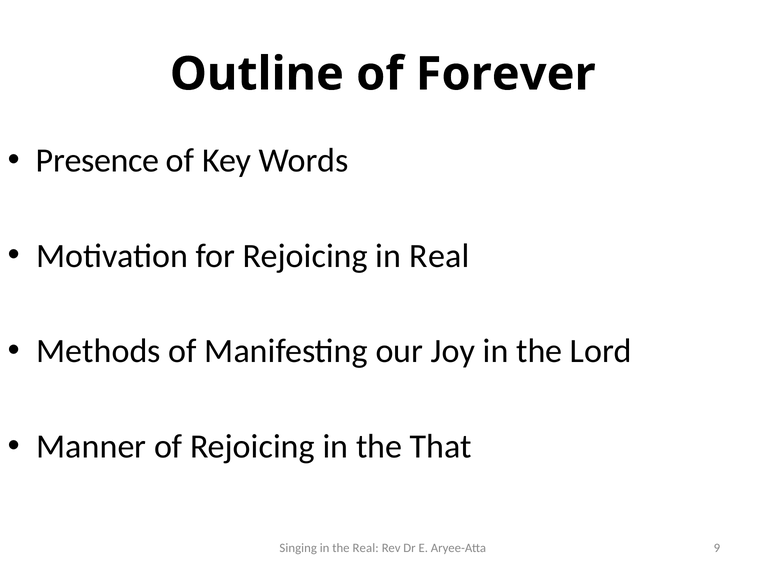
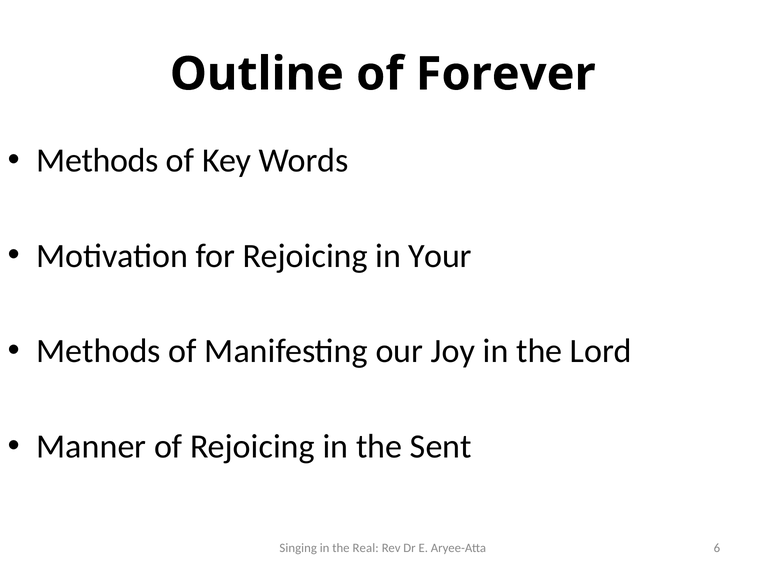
Presence at (98, 161): Presence -> Methods
in Real: Real -> Your
That: That -> Sent
9: 9 -> 6
